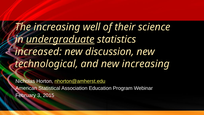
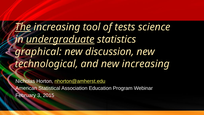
The underline: none -> present
well: well -> tool
their: their -> tests
increased: increased -> graphical
